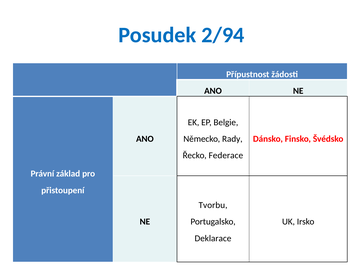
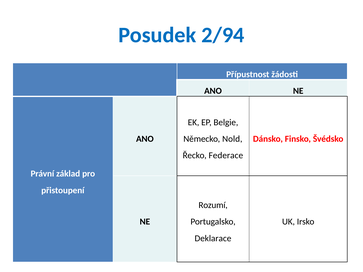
Rady: Rady -> Nold
Tvorbu: Tvorbu -> Rozumí
